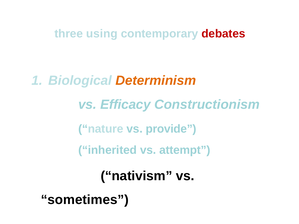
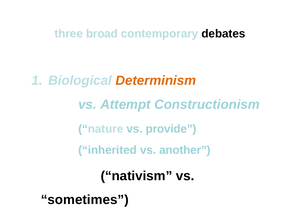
using: using -> broad
debates colour: red -> black
Efficacy: Efficacy -> Attempt
attempt: attempt -> another
